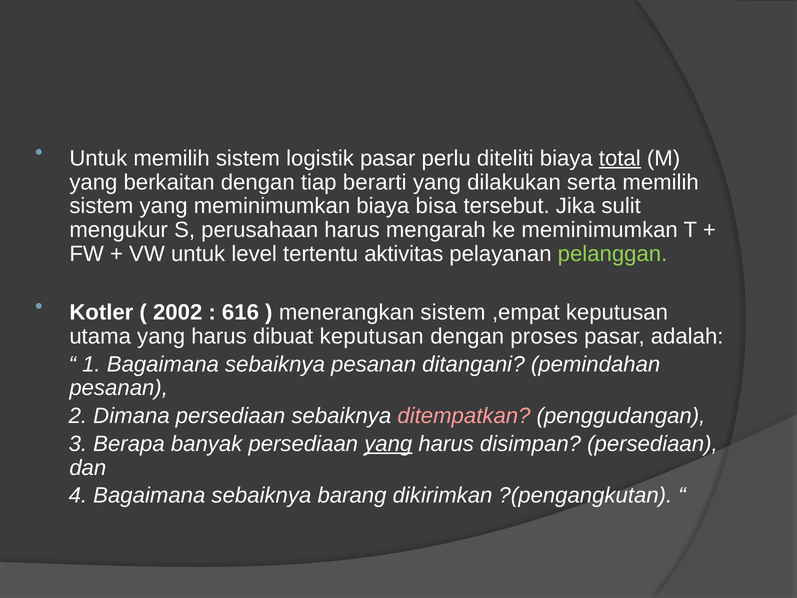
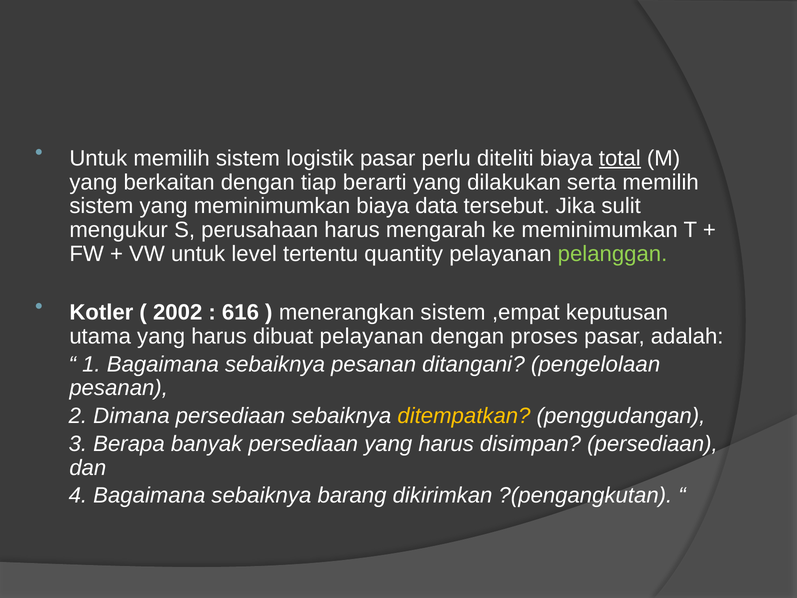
bisa: bisa -> data
aktivitas: aktivitas -> quantity
dibuat keputusan: keputusan -> pelayanan
pemindahan: pemindahan -> pengelolaan
ditempatkan colour: pink -> yellow
yang at (388, 444) underline: present -> none
